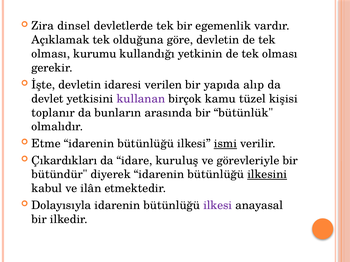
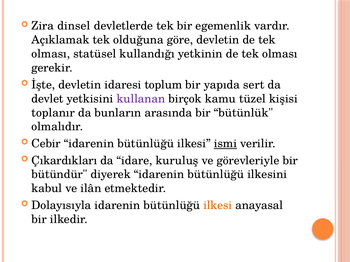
kurumu: kurumu -> statüsel
verilen: verilen -> toplum
alıp: alıp -> sert
Etme: Etme -> Cebir
ilkesini underline: present -> none
ilkesi at (218, 206) colour: purple -> orange
